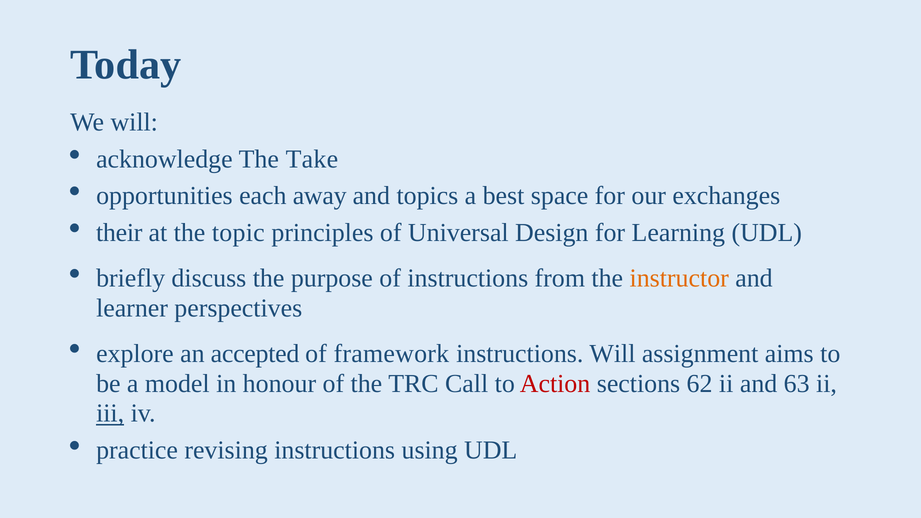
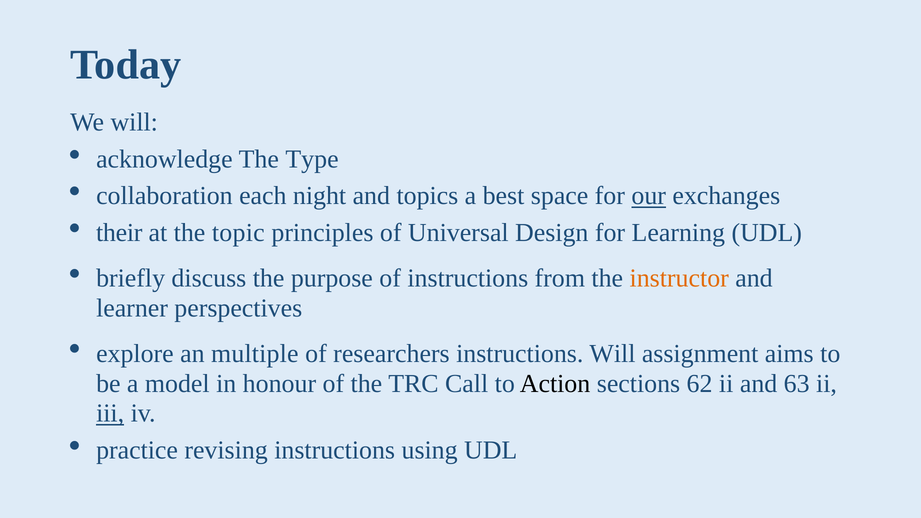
Take: Take -> Type
opportunities: opportunities -> collaboration
away: away -> night
our underline: none -> present
accepted: accepted -> multiple
framework: framework -> researchers
Action colour: red -> black
